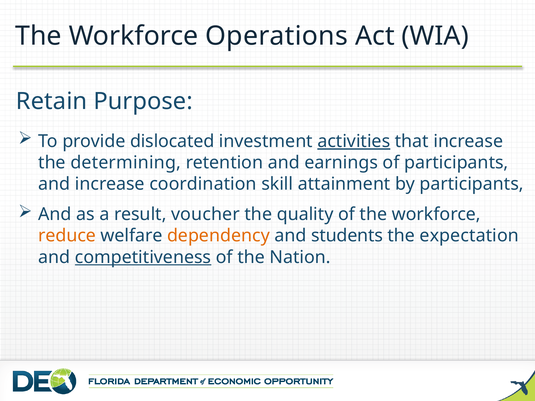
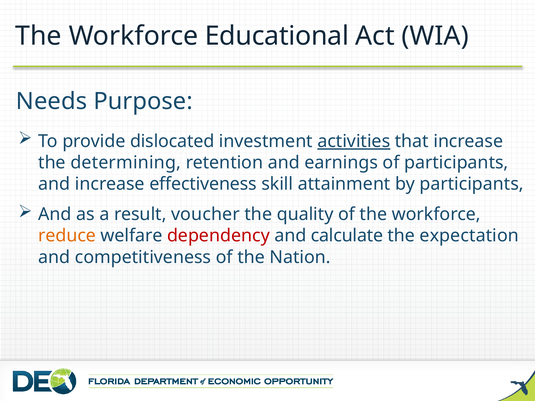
Operations: Operations -> Educational
Retain: Retain -> Needs
coordination: coordination -> effectiveness
dependency colour: orange -> red
students: students -> calculate
competitiveness underline: present -> none
